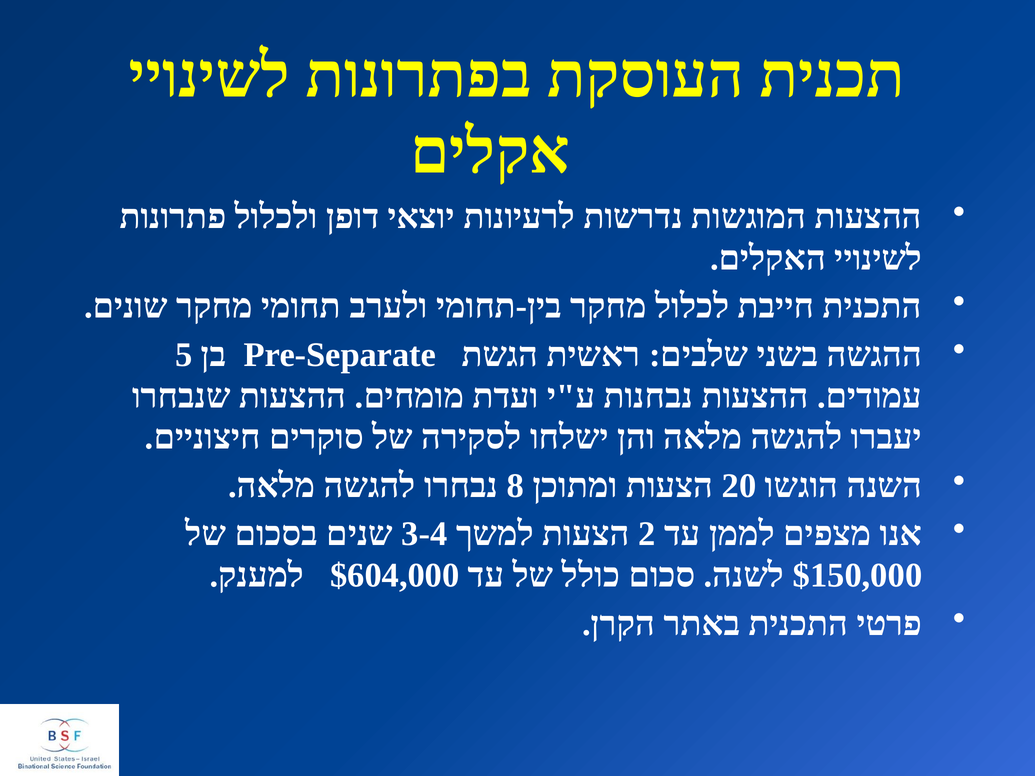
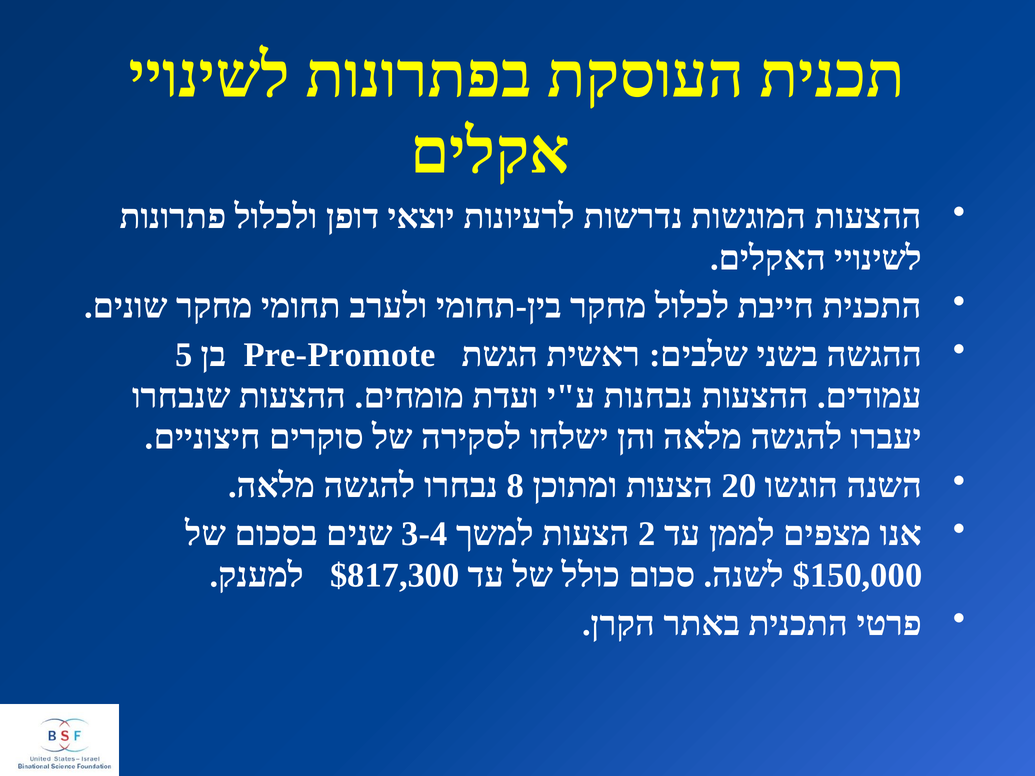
Pre-Separate: Pre-Separate -> Pre-Promote
$604,000: $604,000 -> $817,300
